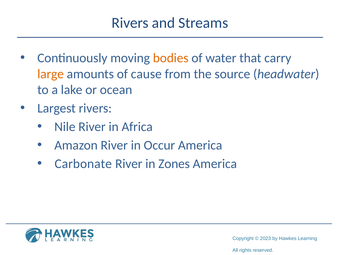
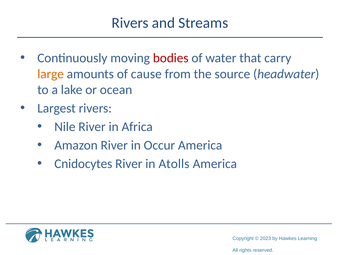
bodies colour: orange -> red
Carbonate: Carbonate -> Cnidocytes
Zones: Zones -> Atolls
